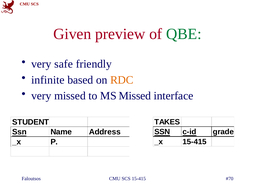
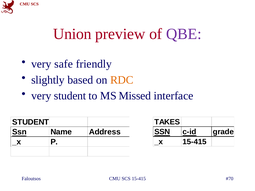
Given: Given -> Union
QBE colour: green -> purple
infinite: infinite -> slightly
very missed: missed -> student
